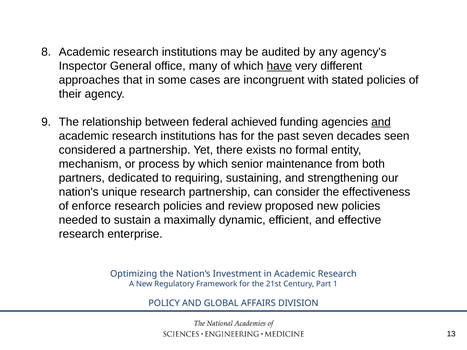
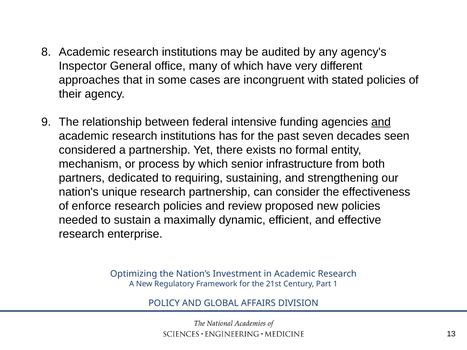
have underline: present -> none
achieved: achieved -> intensive
maintenance: maintenance -> infrastructure
